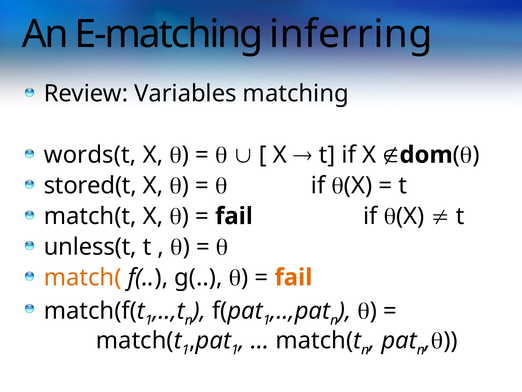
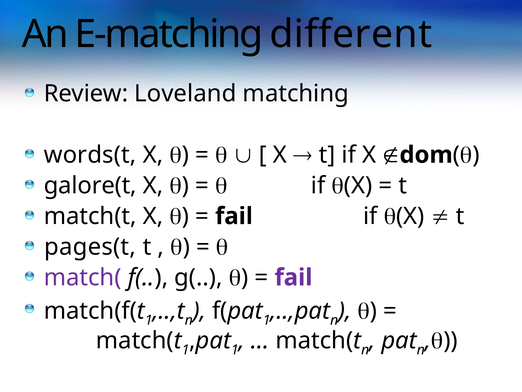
inferring: inferring -> different
Variables: Variables -> Loveland
stored(t: stored(t -> galore(t
unless(t: unless(t -> pages(t
match( colour: orange -> purple
fail at (293, 277) colour: orange -> purple
